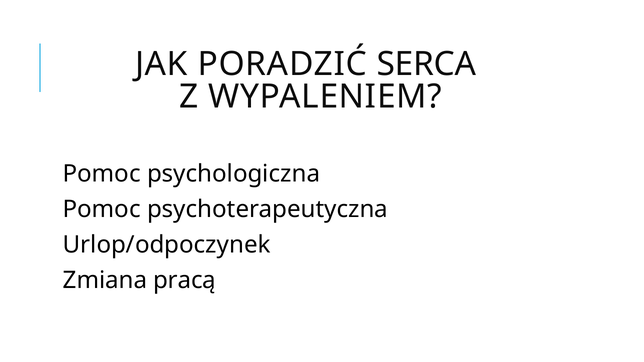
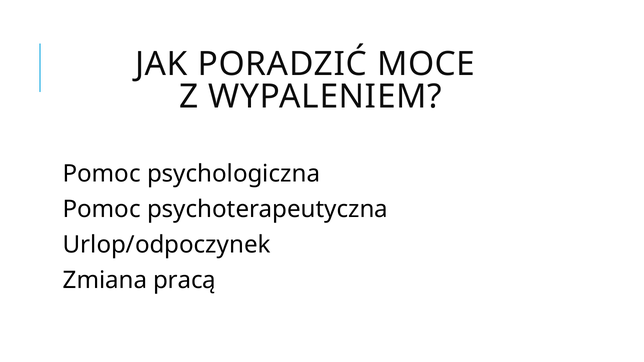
SERCA: SERCA -> MOCE
